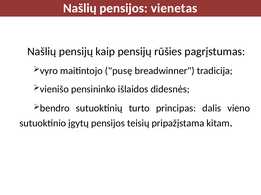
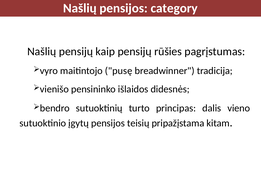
vienetas: vienetas -> category
